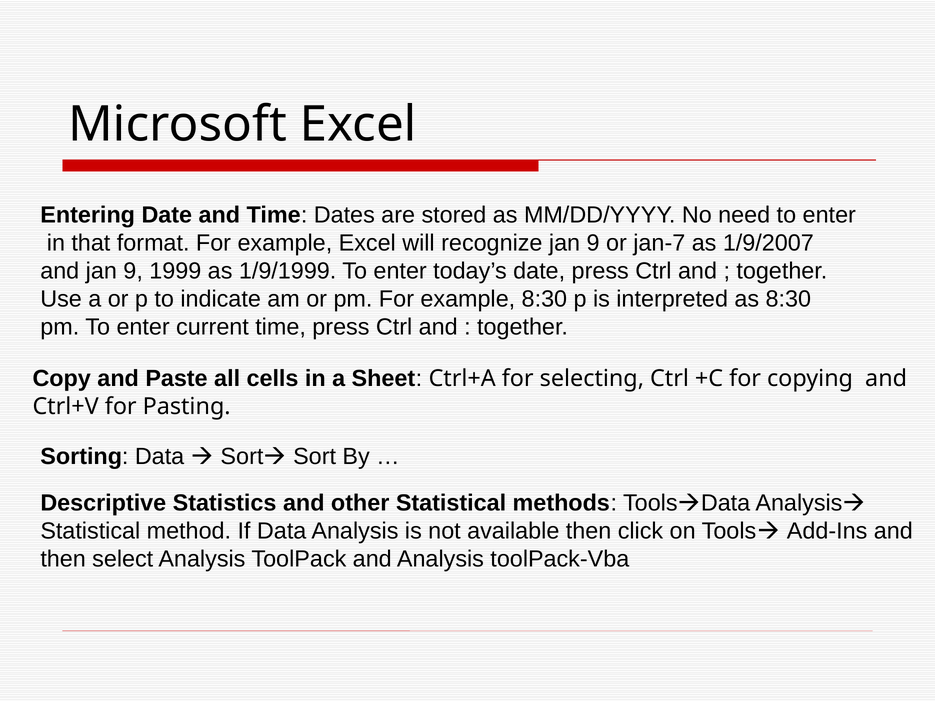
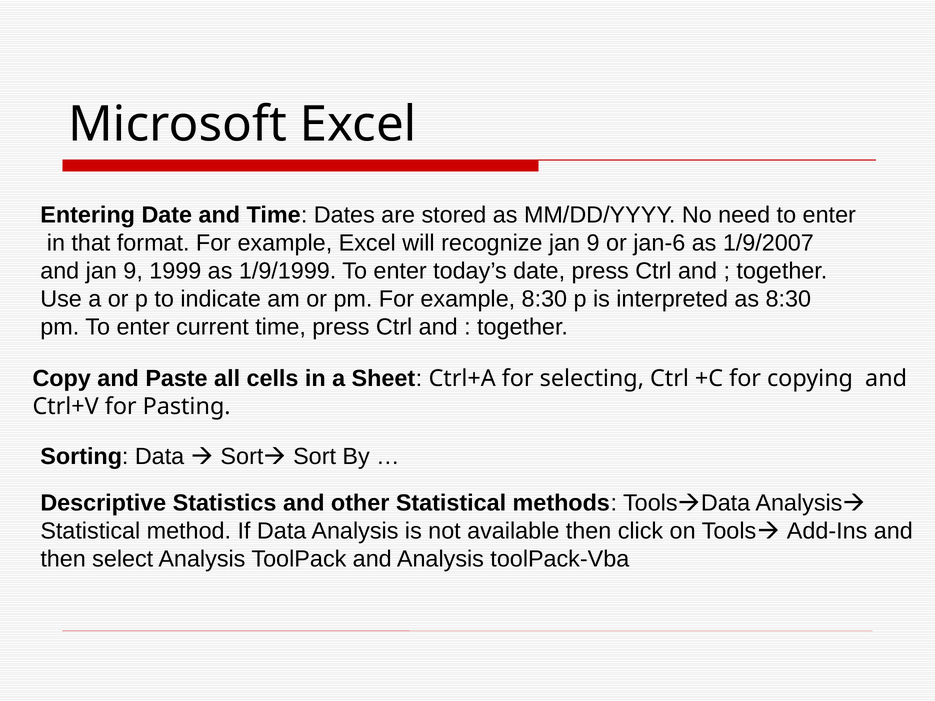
jan-7: jan-7 -> jan-6
